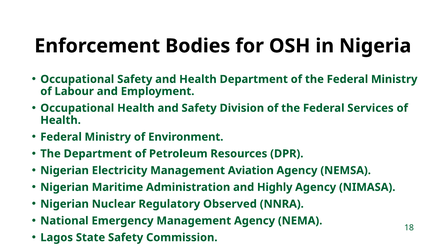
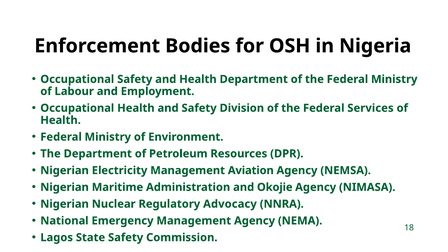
Highly: Highly -> Okojie
Observed: Observed -> Advocacy
